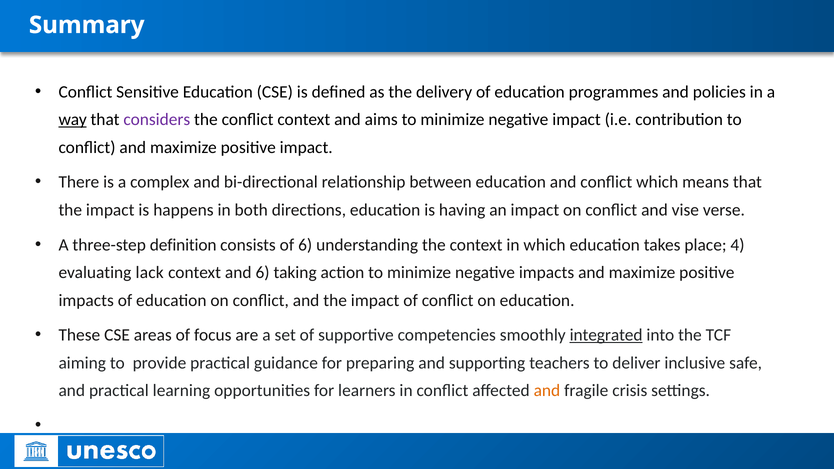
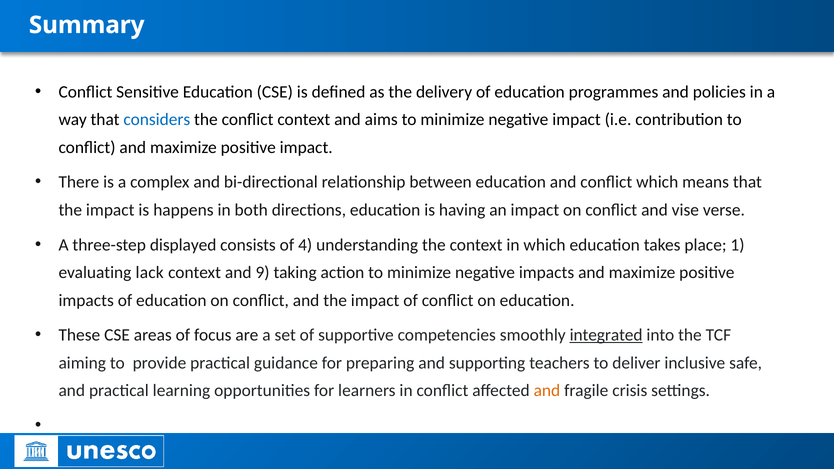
way underline: present -> none
considers colour: purple -> blue
definition: definition -> displayed
of 6: 6 -> 4
4: 4 -> 1
and 6: 6 -> 9
